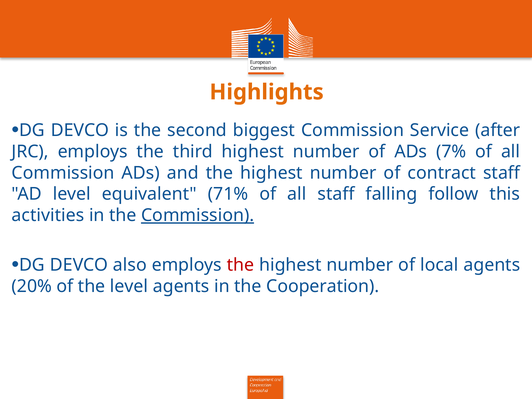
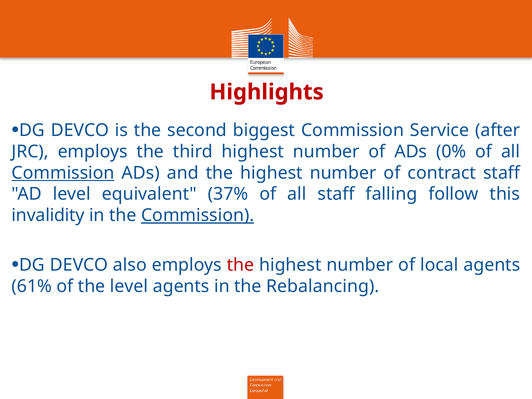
Highlights colour: orange -> red
7%: 7% -> 0%
Commission at (63, 173) underline: none -> present
71%: 71% -> 37%
activities: activities -> invalidity
20%: 20% -> 61%
Cooperation: Cooperation -> Rebalancing
